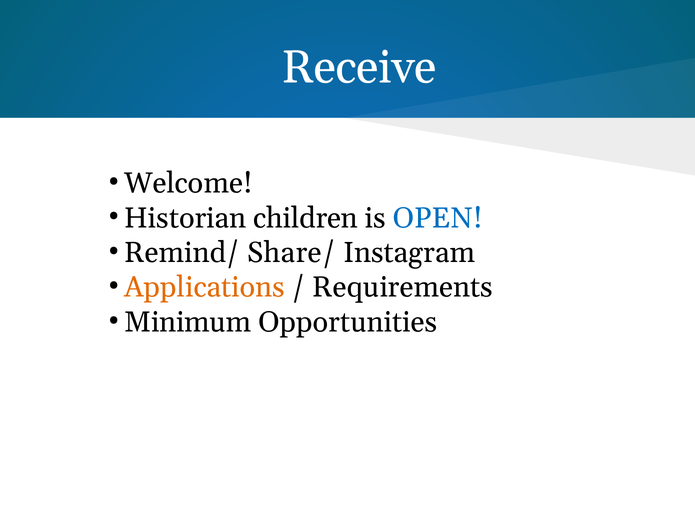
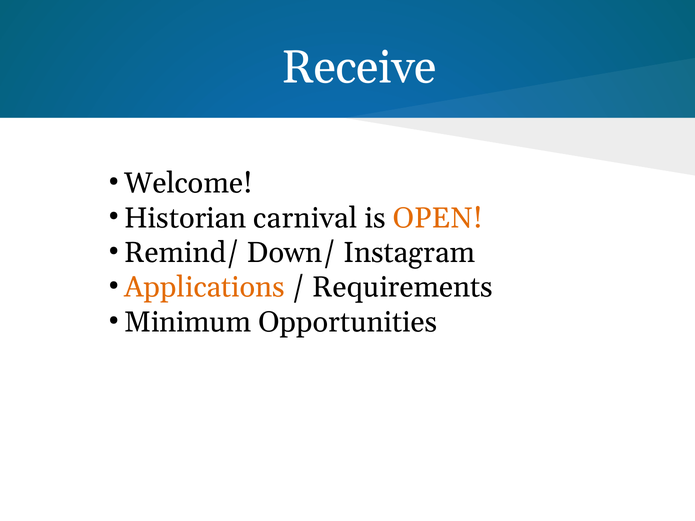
children: children -> carnival
OPEN colour: blue -> orange
Share/: Share/ -> Down/
